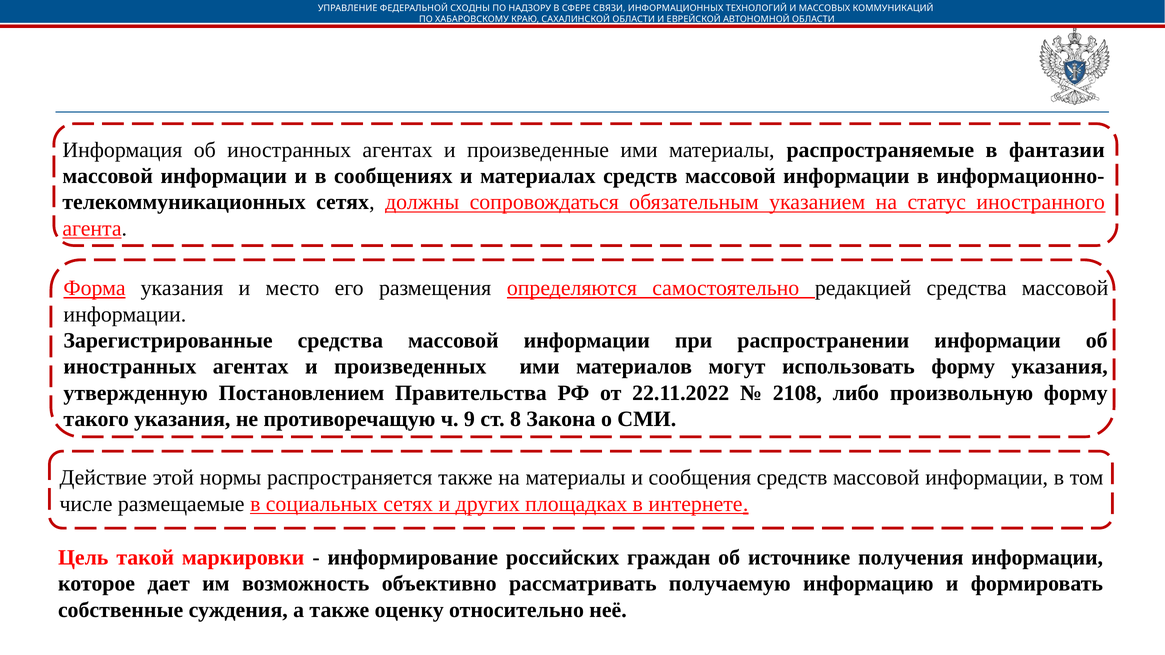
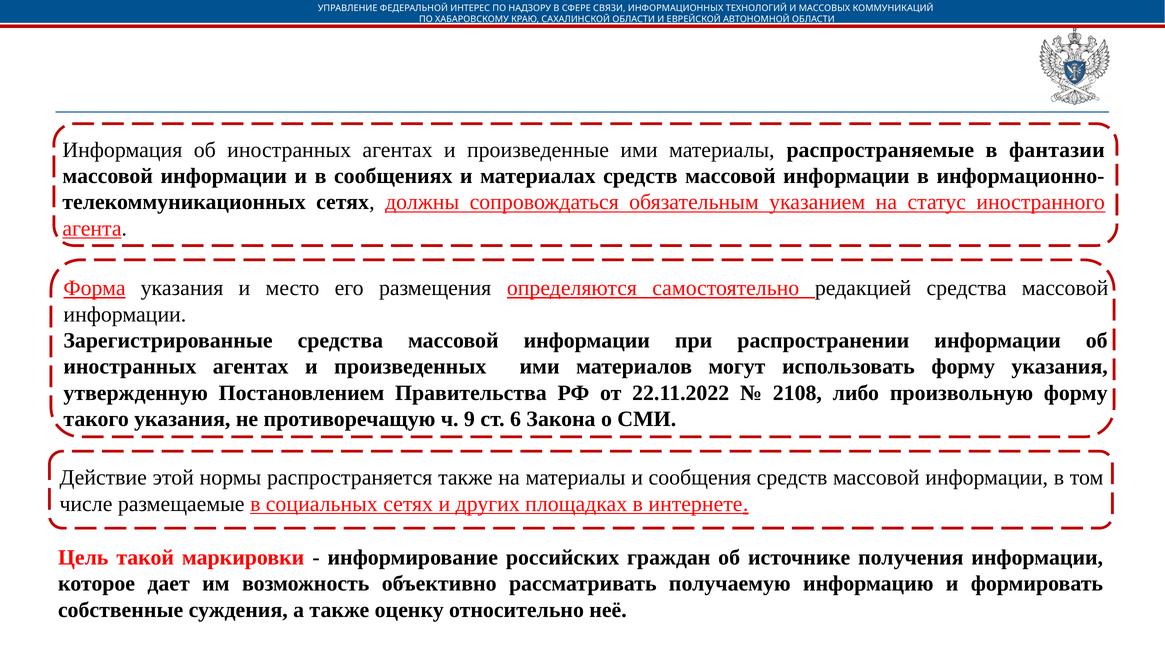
СХОДНЫ: СХОДНЫ -> ИНТЕРЕС
8: 8 -> 6
